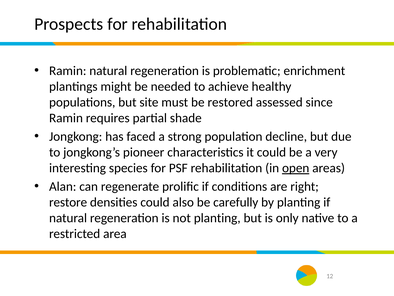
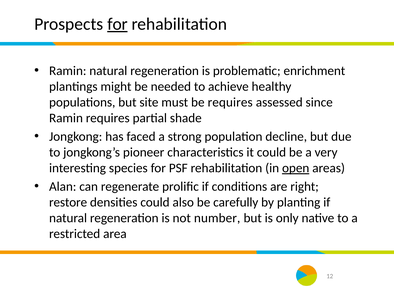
for at (117, 24) underline: none -> present
be restored: restored -> requires
not planting: planting -> number
